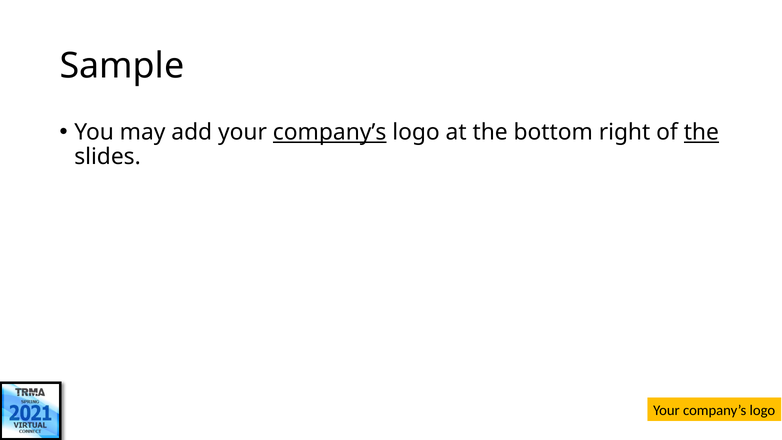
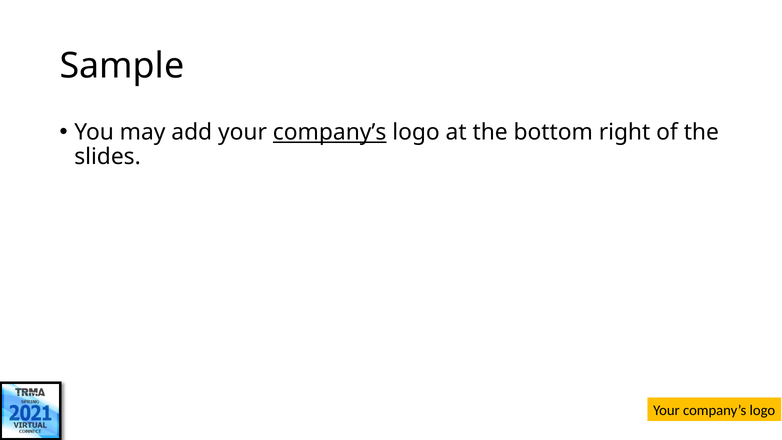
the at (701, 132) underline: present -> none
